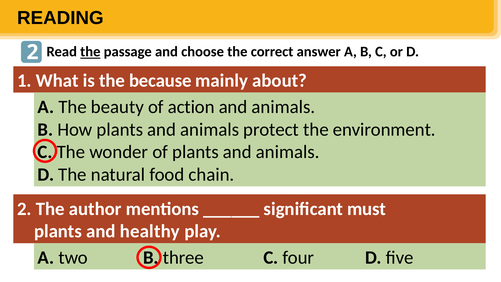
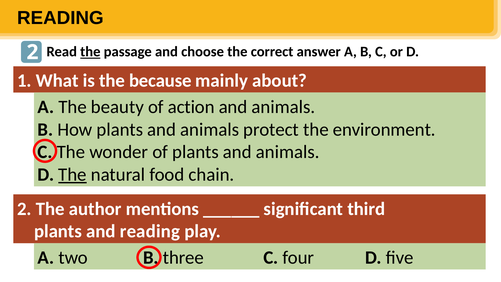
The at (72, 174) underline: none -> present
must: must -> third
and healthy: healthy -> reading
